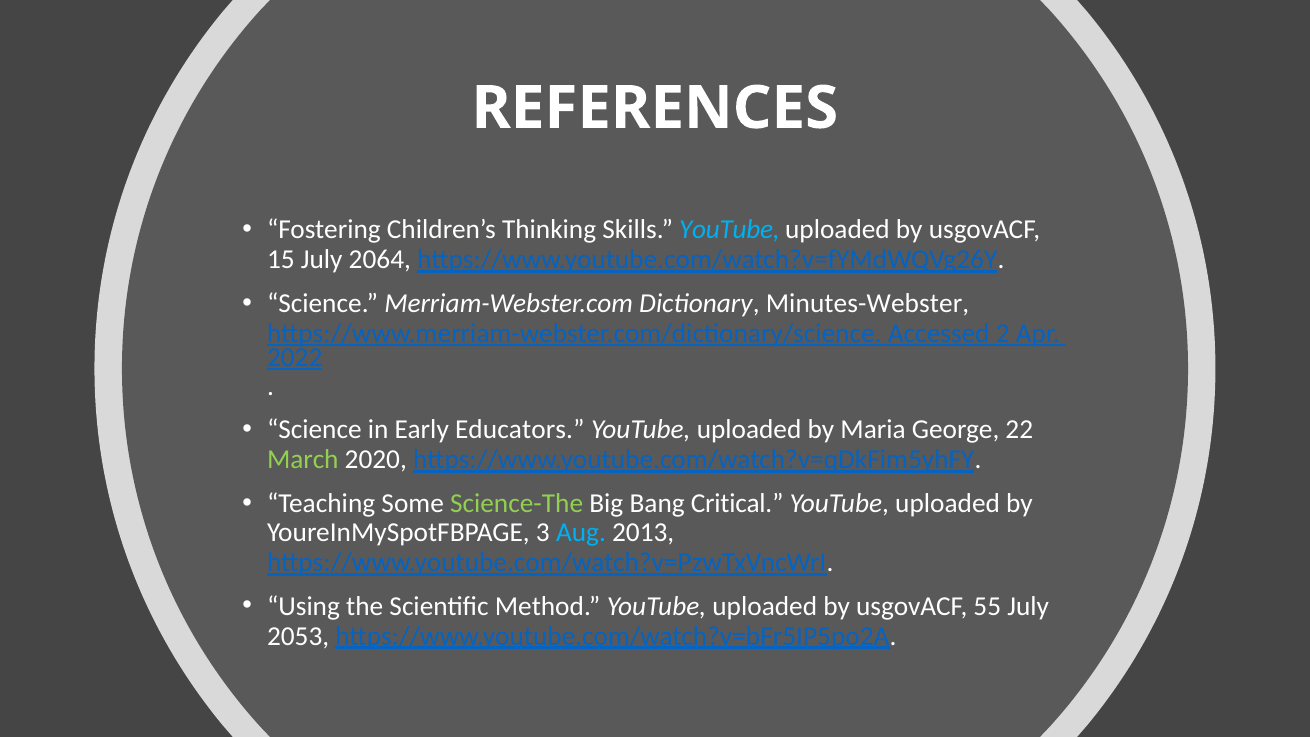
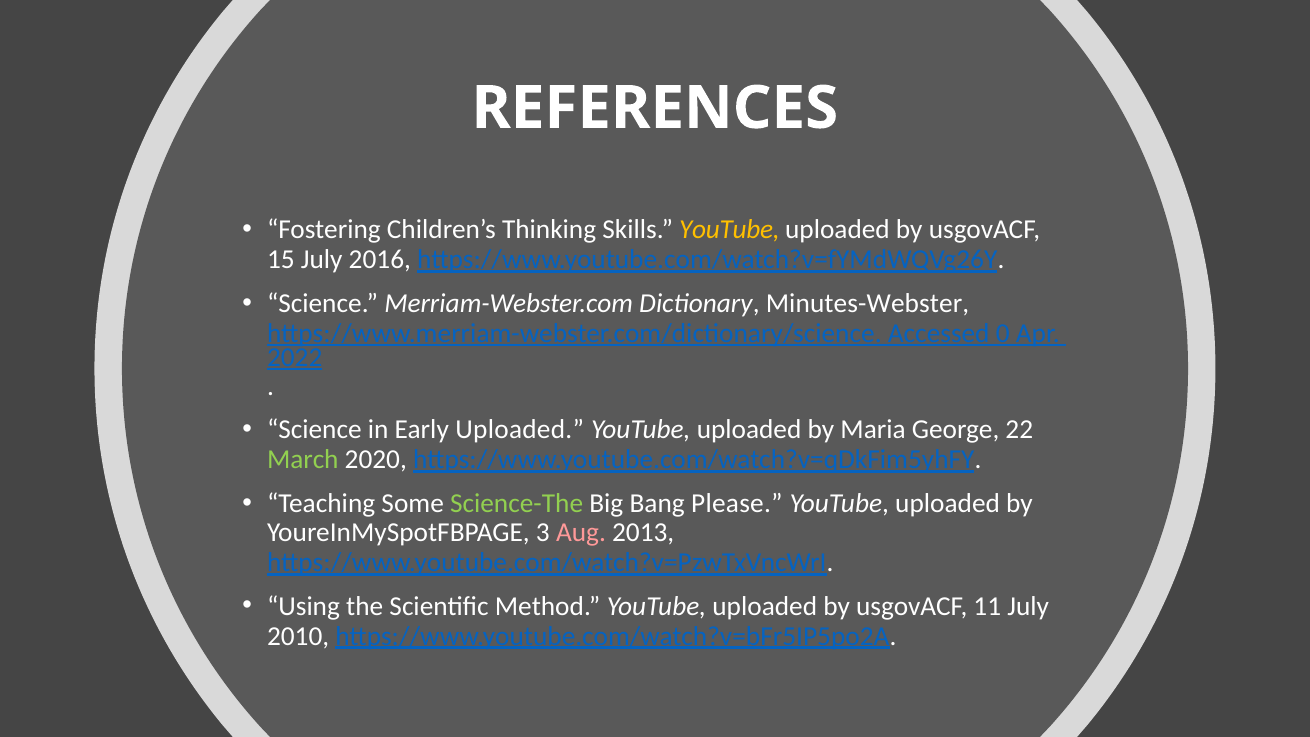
YouTube at (729, 230) colour: light blue -> yellow
2064: 2064 -> 2016
2: 2 -> 0
Early Educators: Educators -> Uploaded
Critical: Critical -> Please
Aug colour: light blue -> pink
55: 55 -> 11
2053: 2053 -> 2010
